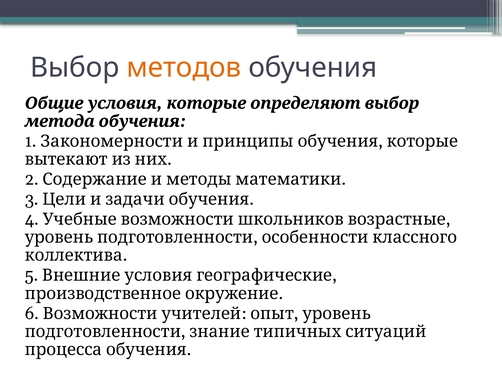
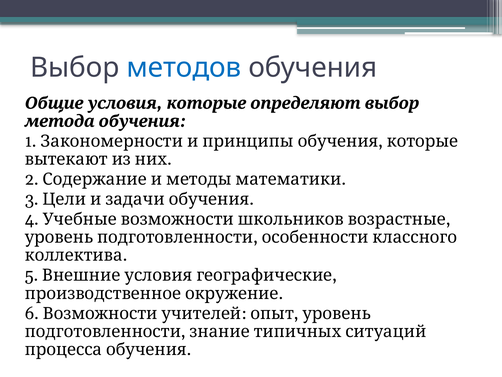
методов colour: orange -> blue
